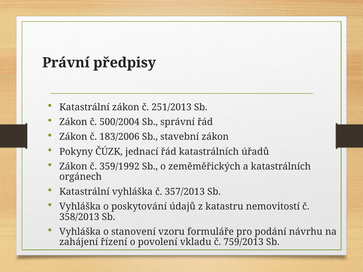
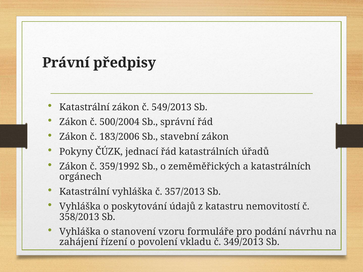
251/2013: 251/2013 -> 549/2013
759/2013: 759/2013 -> 349/2013
